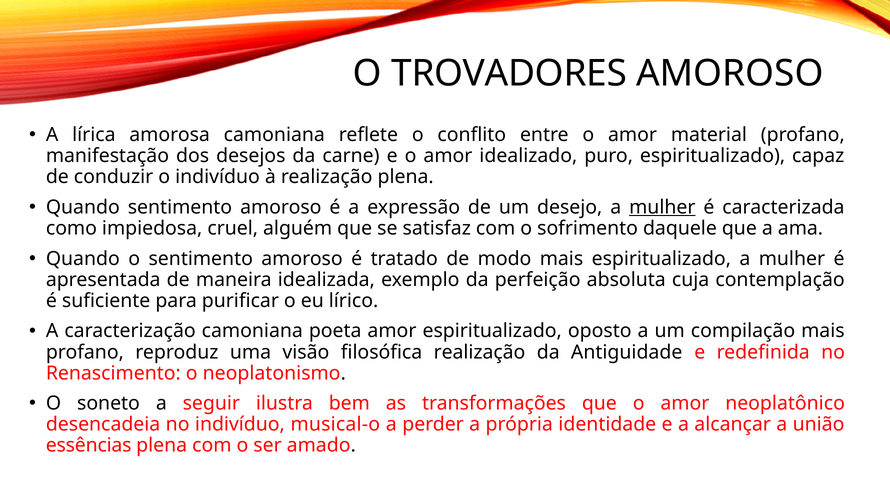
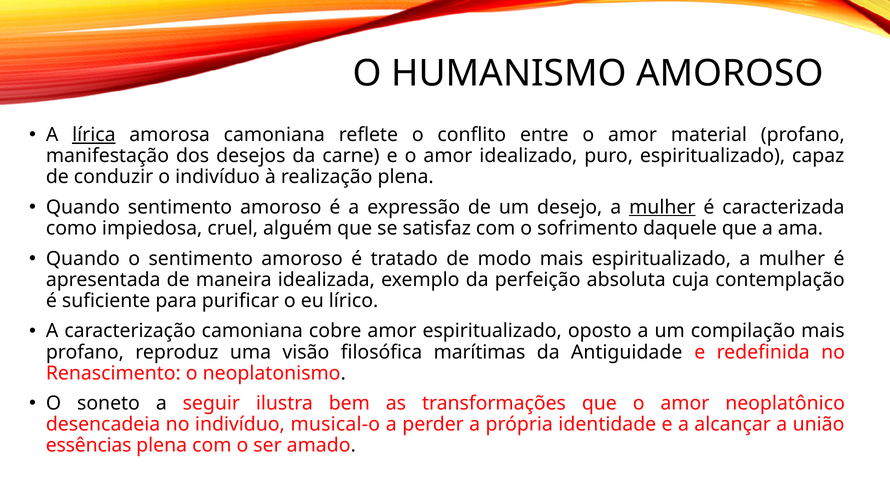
TROVADORES: TROVADORES -> HUMANISMO
lírica underline: none -> present
poeta: poeta -> cobre
filosófica realização: realização -> marítimas
